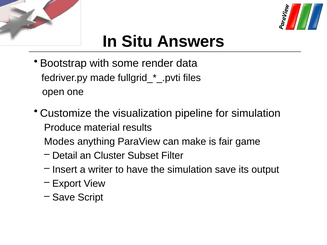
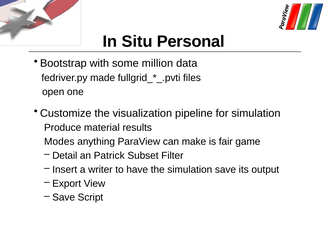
Answers: Answers -> Personal
render: render -> million
Cluster: Cluster -> Patrick
